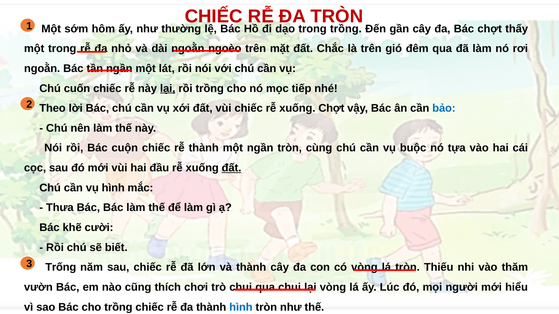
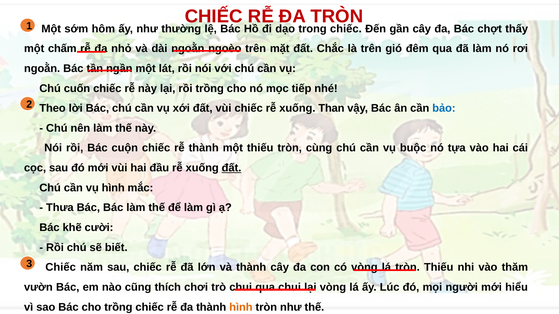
trong trồng: trồng -> chiếc
một trong: trong -> chấm
lại at (168, 88) underline: present -> none
xuống Chợt: Chợt -> Than
một ngần: ngần -> thiếu
Trống at (61, 268): Trống -> Chiếc
hình at (241, 307) colour: blue -> orange
